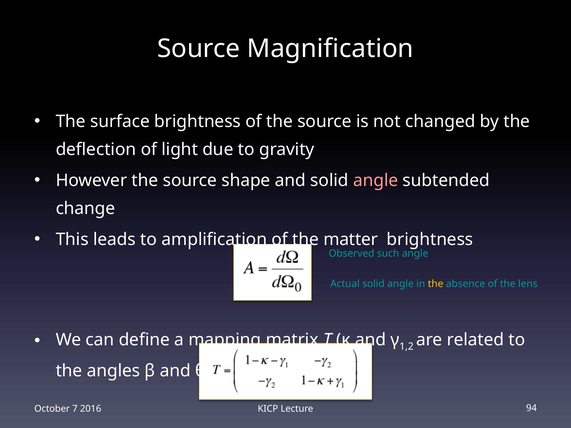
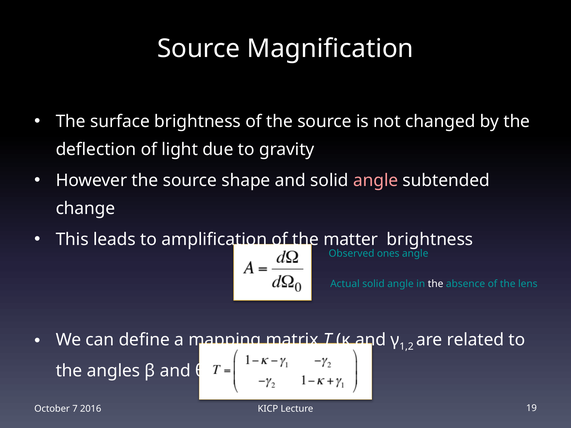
such: such -> ones
the at (436, 284) colour: yellow -> white
94: 94 -> 19
